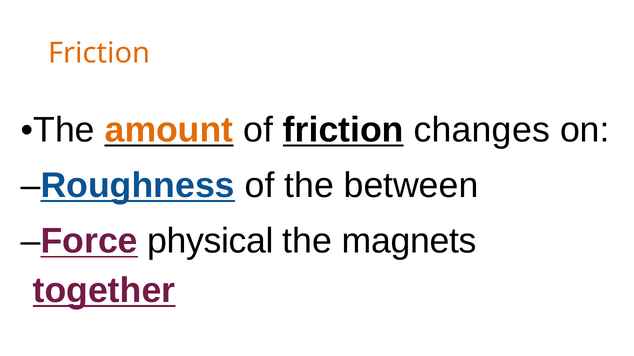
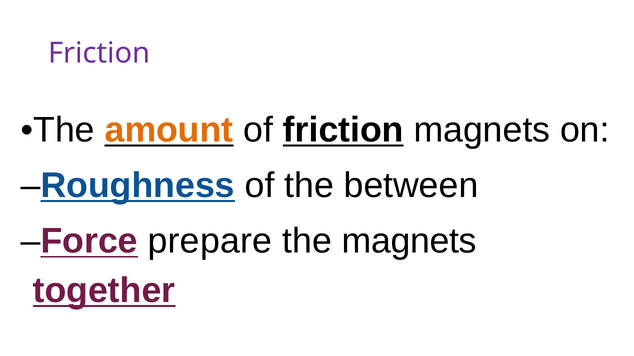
Friction at (99, 53) colour: orange -> purple
friction changes: changes -> magnets
physical: physical -> prepare
